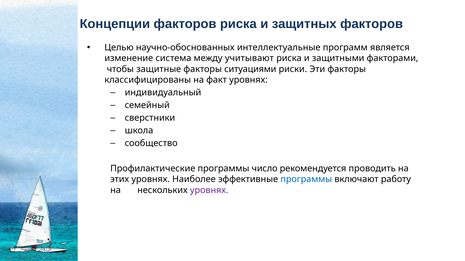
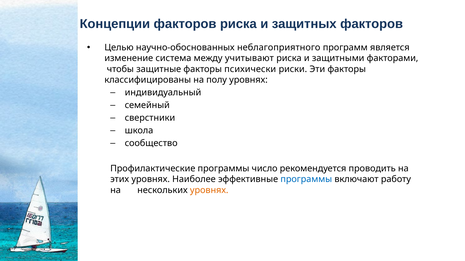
интеллектуальные: интеллектуальные -> неблагоприятного
ситуациями: ситуациями -> психически
факт: факт -> полу
уровнях at (209, 191) colour: purple -> orange
